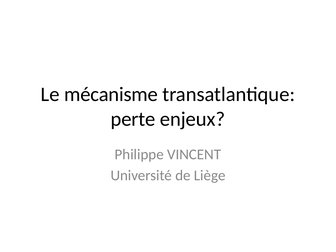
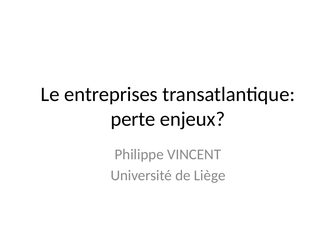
mécanisme: mécanisme -> entreprises
